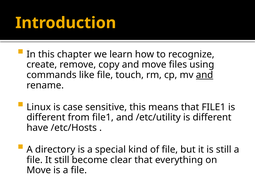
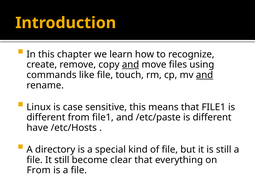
and at (131, 65) underline: none -> present
/etc/utility: /etc/utility -> /etc/paste
Move at (39, 170): Move -> From
